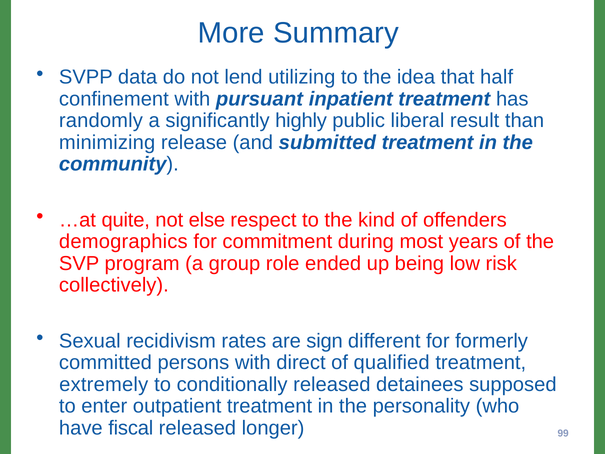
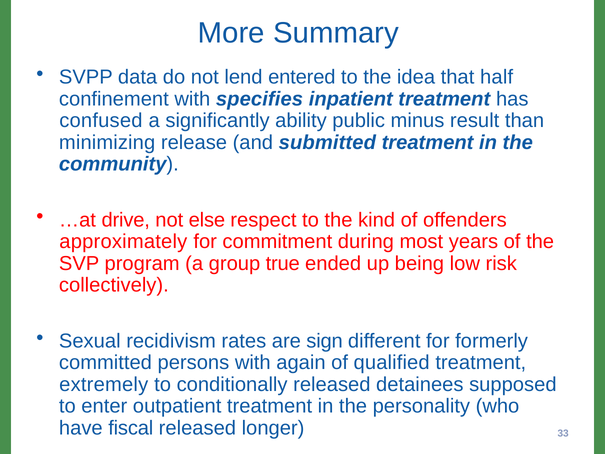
utilizing: utilizing -> entered
pursuant: pursuant -> specifies
randomly: randomly -> confused
highly: highly -> ability
liberal: liberal -> minus
quite: quite -> drive
demographics: demographics -> approximately
role: role -> true
direct: direct -> again
99: 99 -> 33
